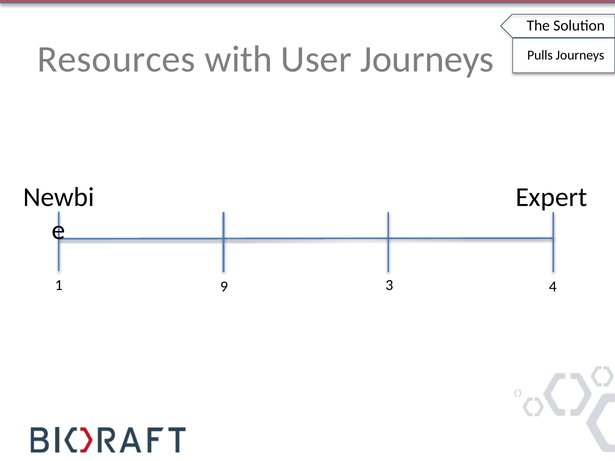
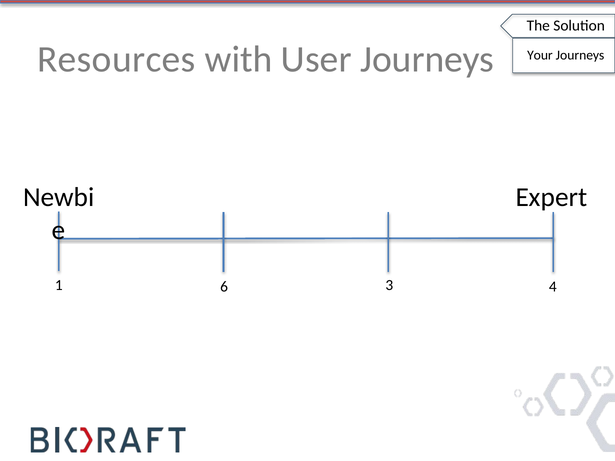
Pulls: Pulls -> Your
9: 9 -> 6
